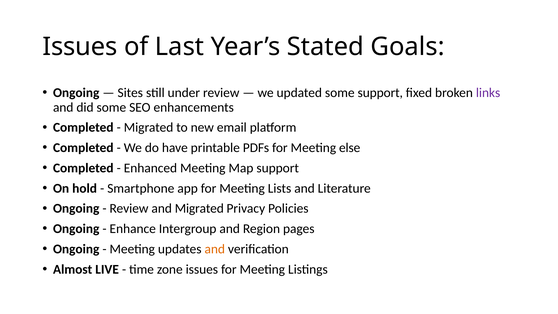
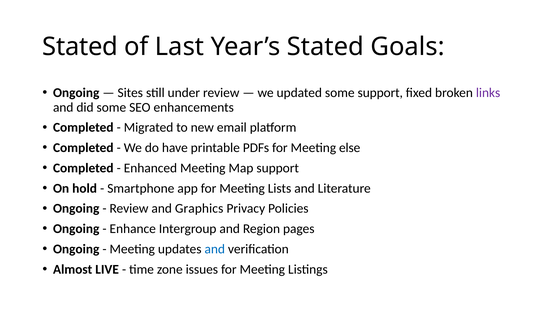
Issues at (80, 47): Issues -> Stated
and Migrated: Migrated -> Graphics
and at (215, 249) colour: orange -> blue
